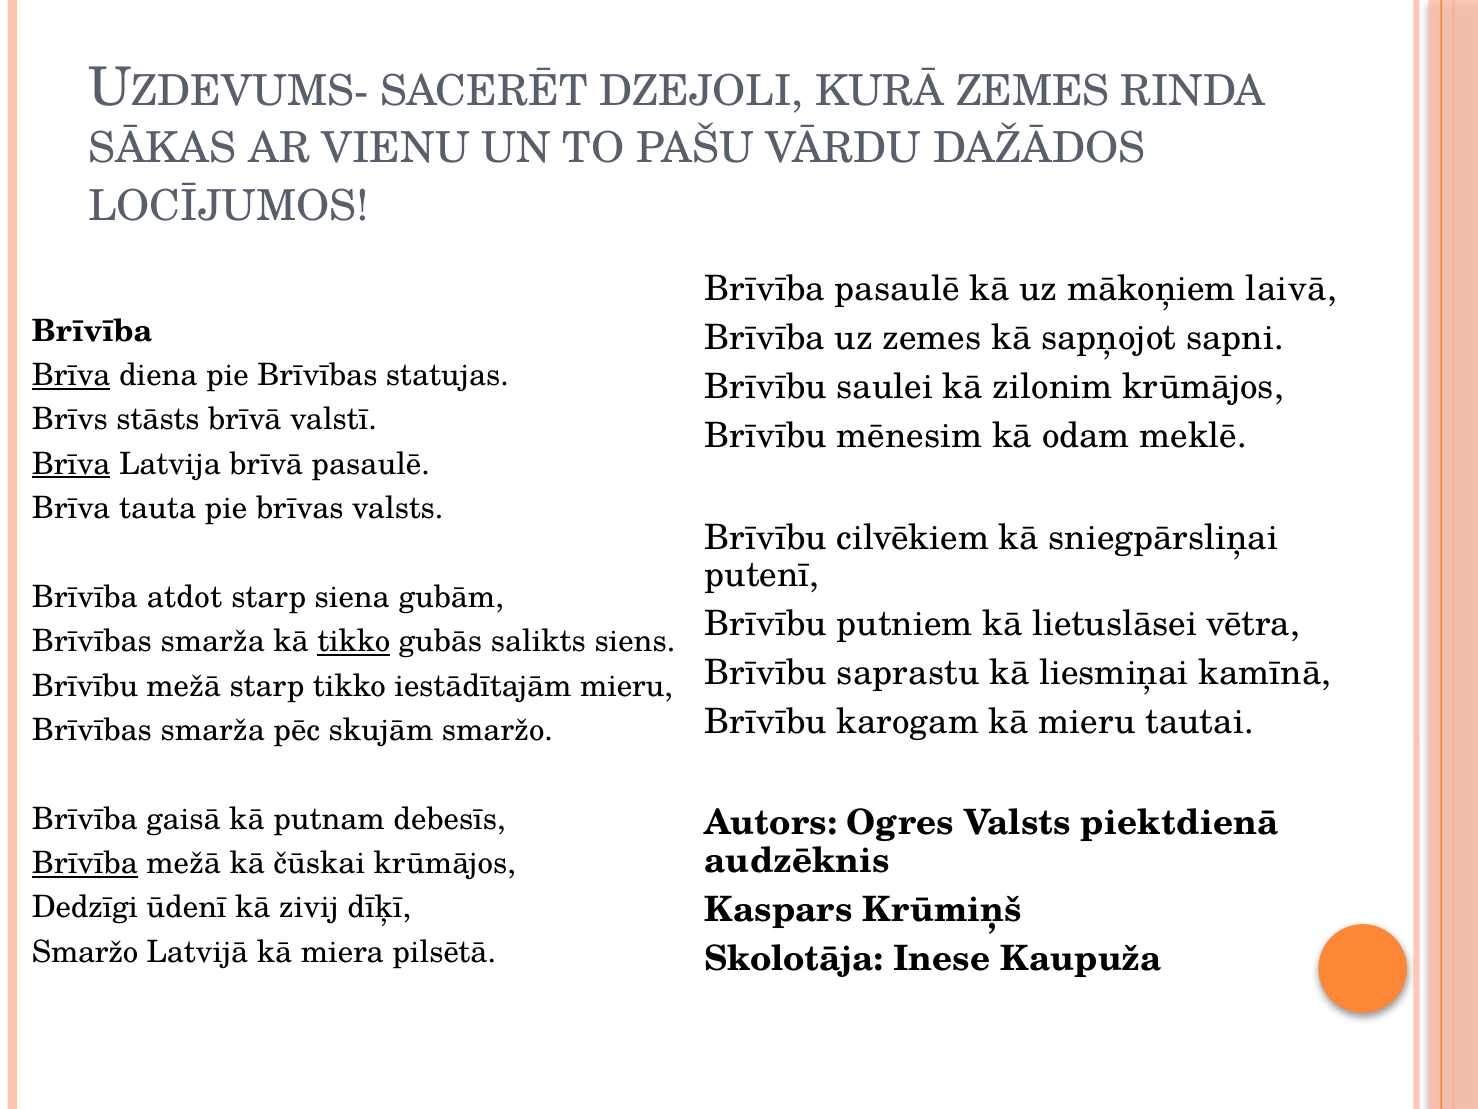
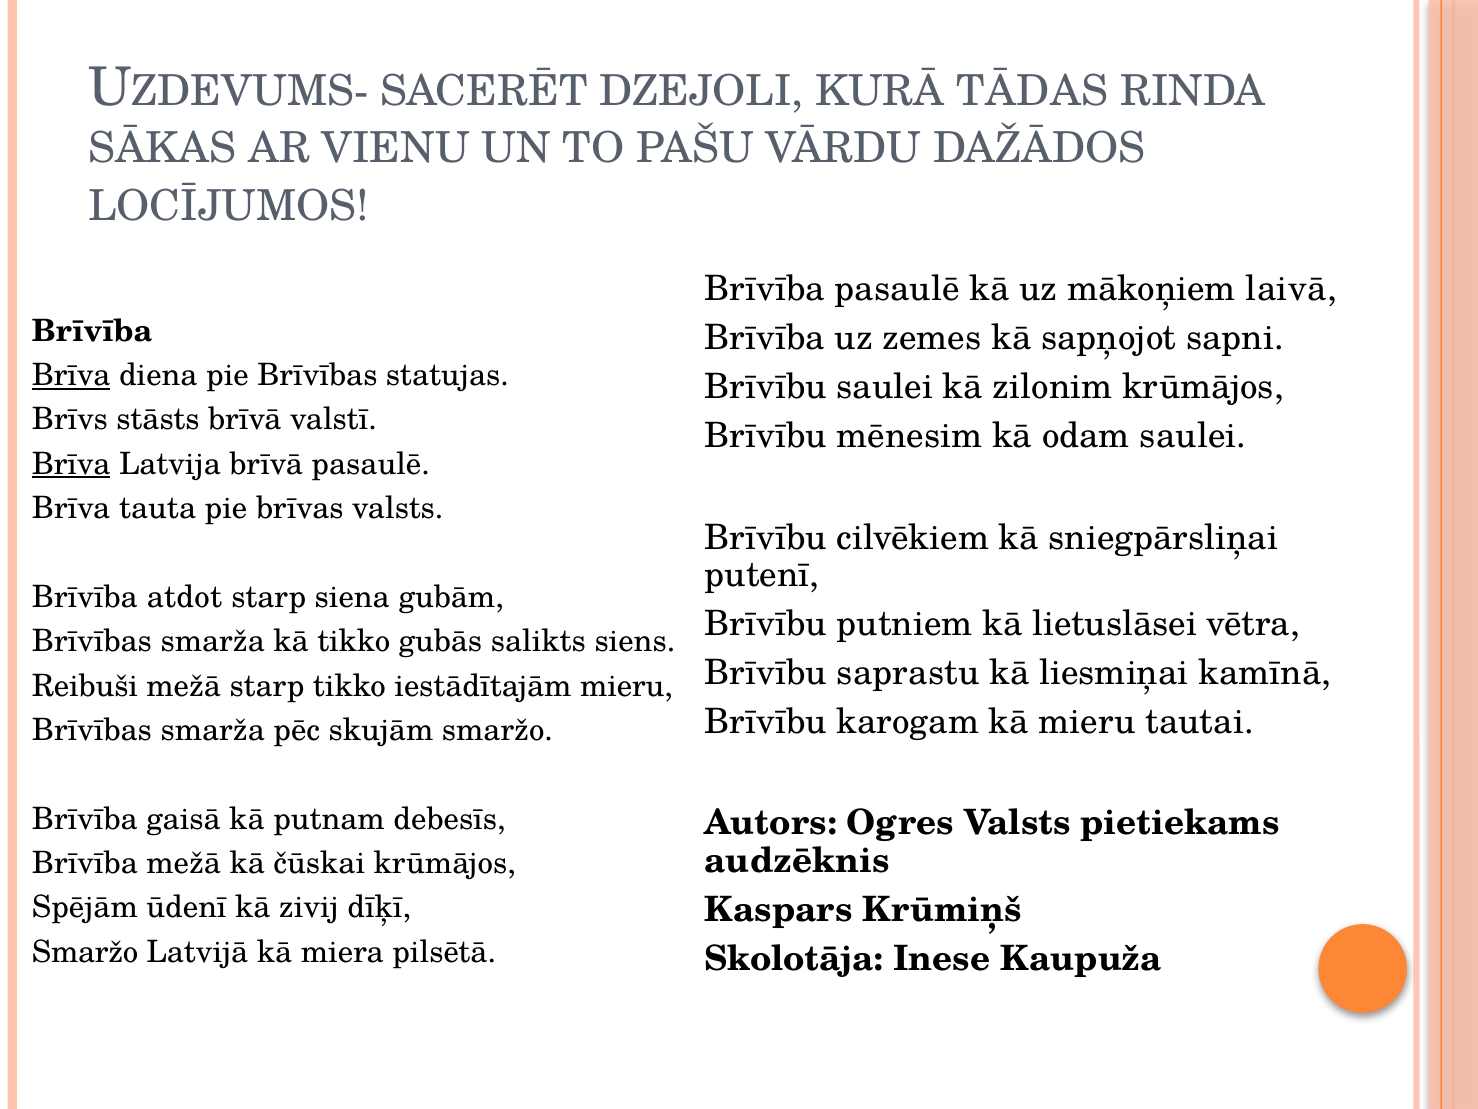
KURĀ ZEMES: ZEMES -> TĀDAS
odam meklē: meklē -> saulei
tikko at (354, 641) underline: present -> none
Brīvību at (85, 686): Brīvību -> Reibuši
piektdienā: piektdienā -> pietiekams
Brīvība at (85, 863) underline: present -> none
Dedzīgi: Dedzīgi -> Spējām
